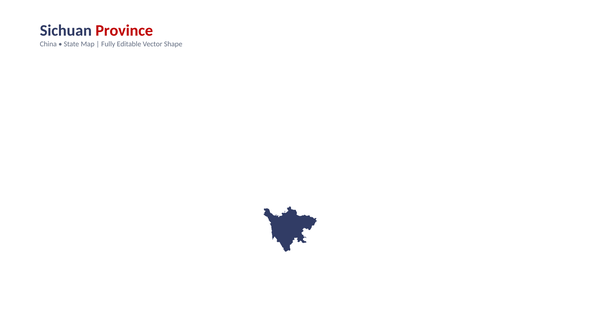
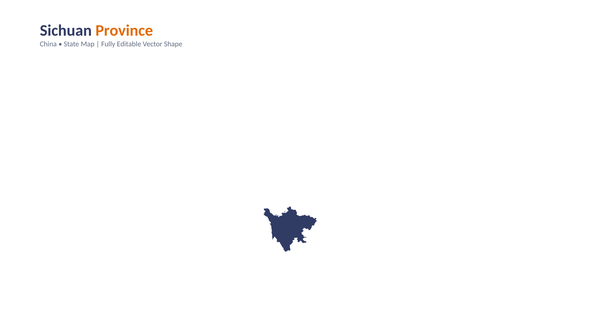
Province colour: red -> orange
